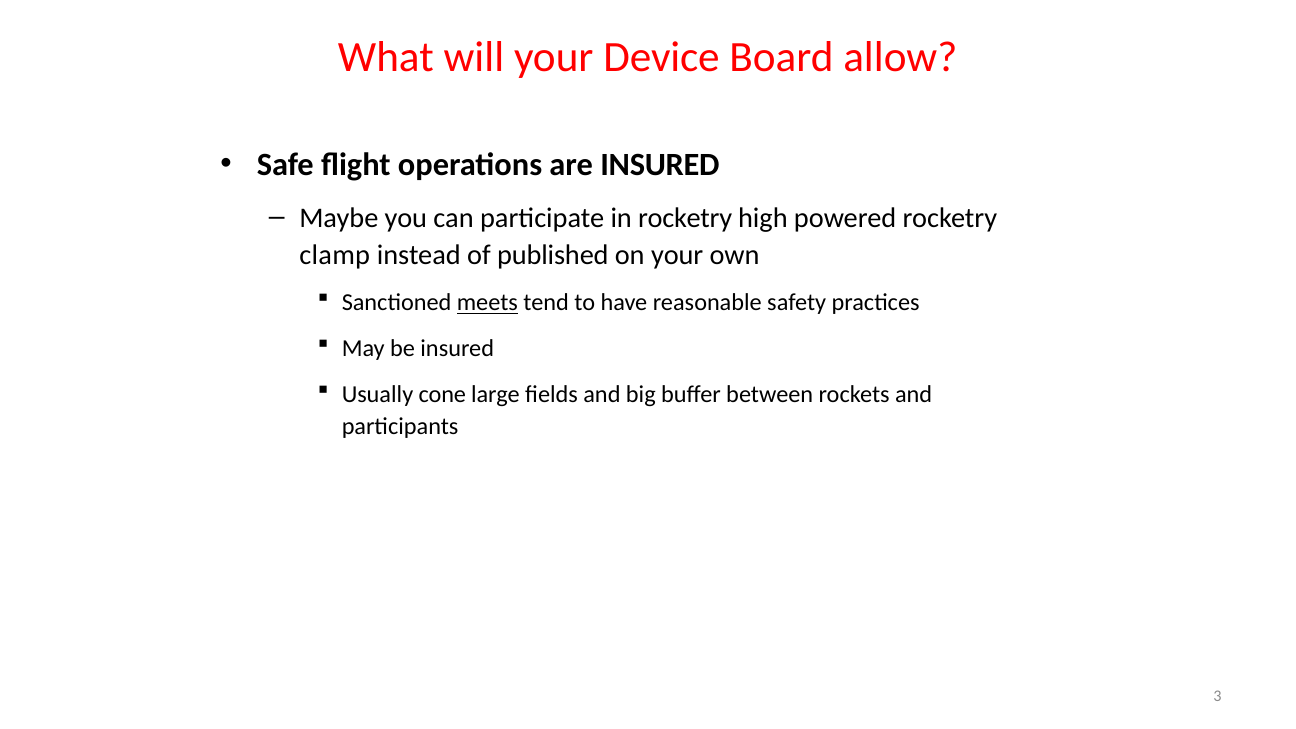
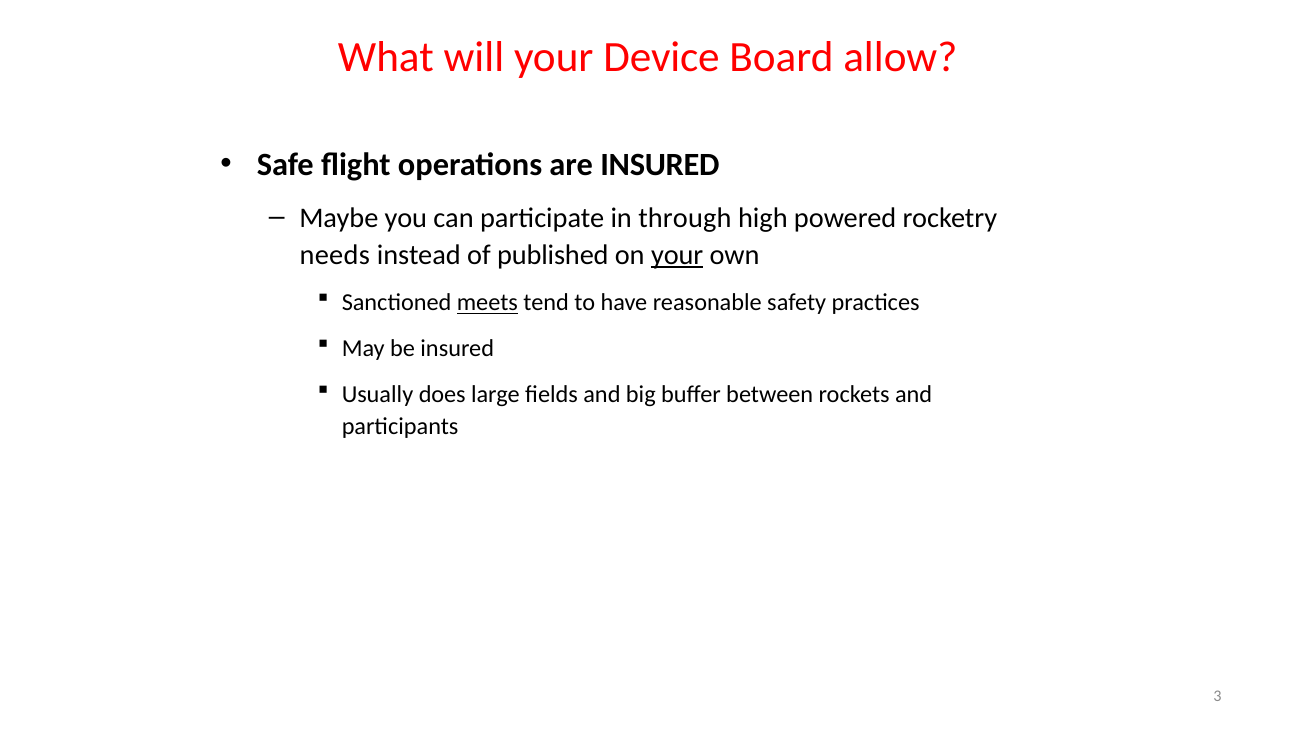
in rocketry: rocketry -> through
clamp: clamp -> needs
your at (677, 255) underline: none -> present
cone: cone -> does
